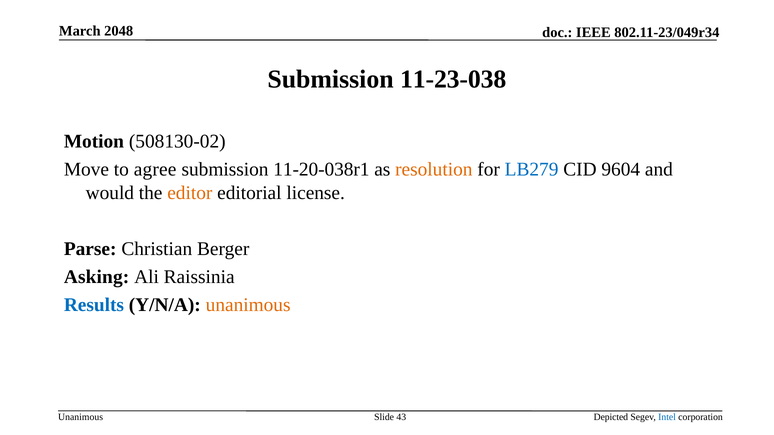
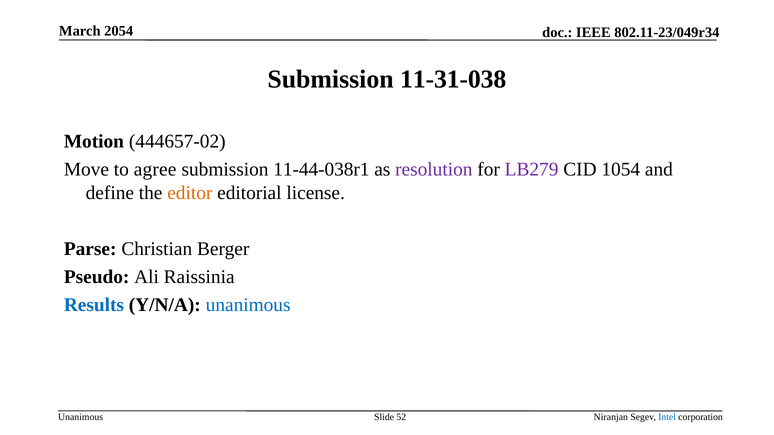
2048: 2048 -> 2054
11-23-038: 11-23-038 -> 11-31-038
508130-02: 508130-02 -> 444657-02
11-20-038r1: 11-20-038r1 -> 11-44-038r1
resolution colour: orange -> purple
LB279 colour: blue -> purple
9604: 9604 -> 1054
would: would -> define
Asking: Asking -> Pseudo
unanimous at (248, 305) colour: orange -> blue
43: 43 -> 52
Depicted: Depicted -> Niranjan
